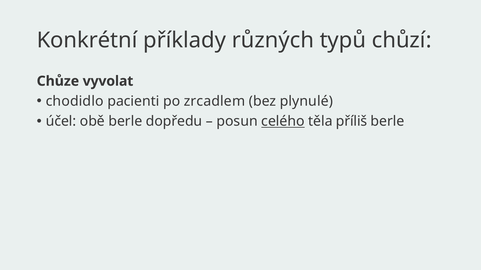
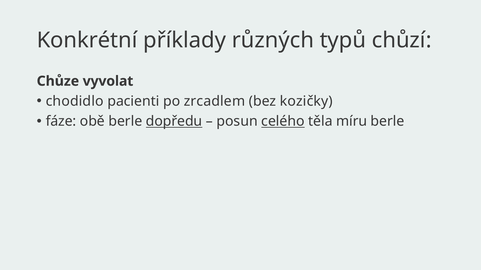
plynulé: plynulé -> kozičky
účel: účel -> fáze
dopředu underline: none -> present
příliš: příliš -> míru
